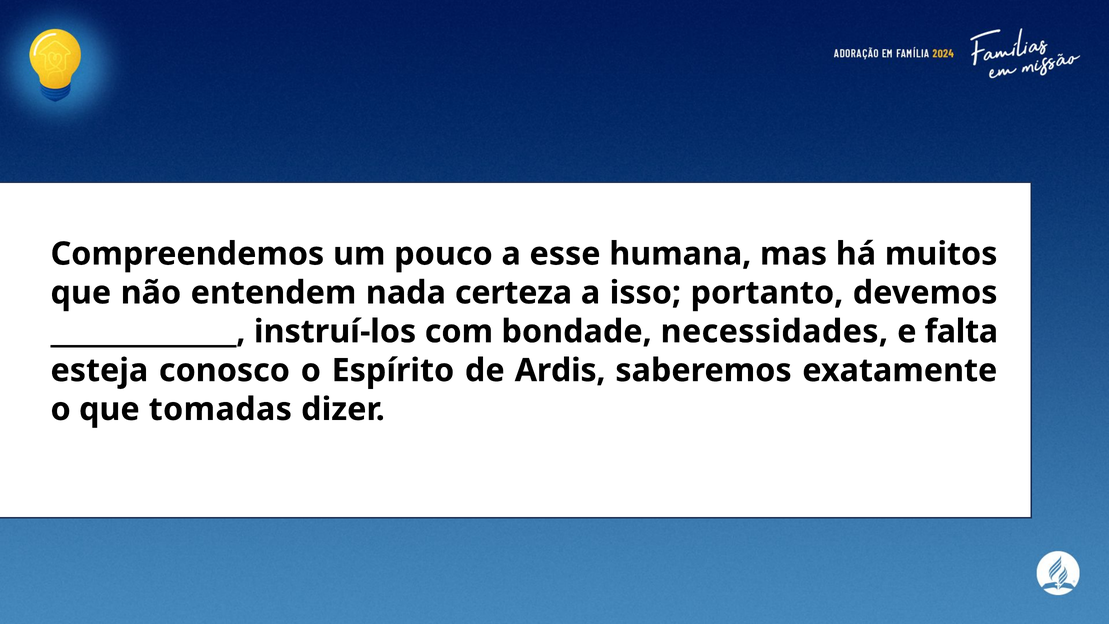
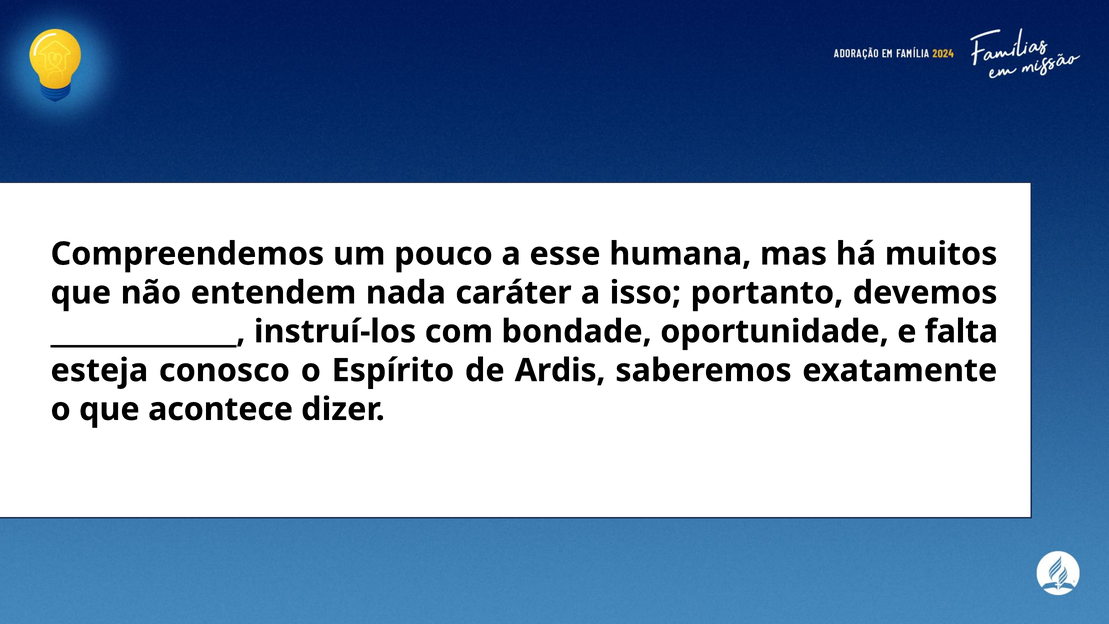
certeza: certeza -> caráter
necessidades: necessidades -> oportunidade
tomadas: tomadas -> acontece
